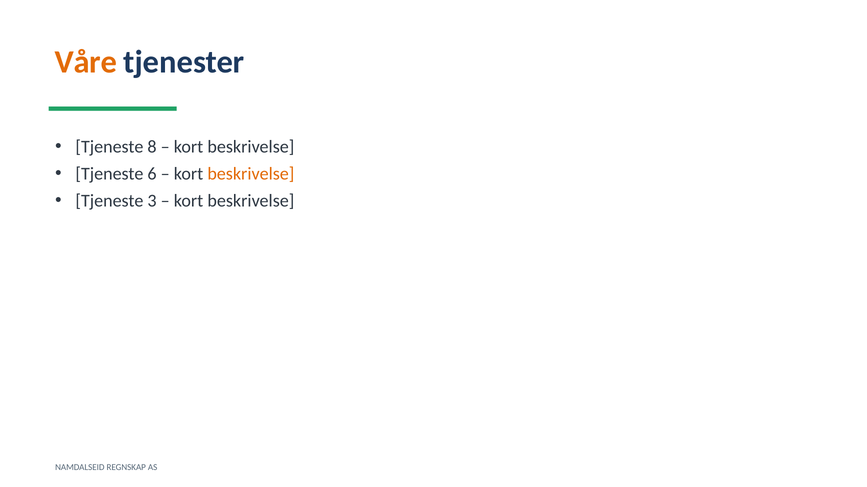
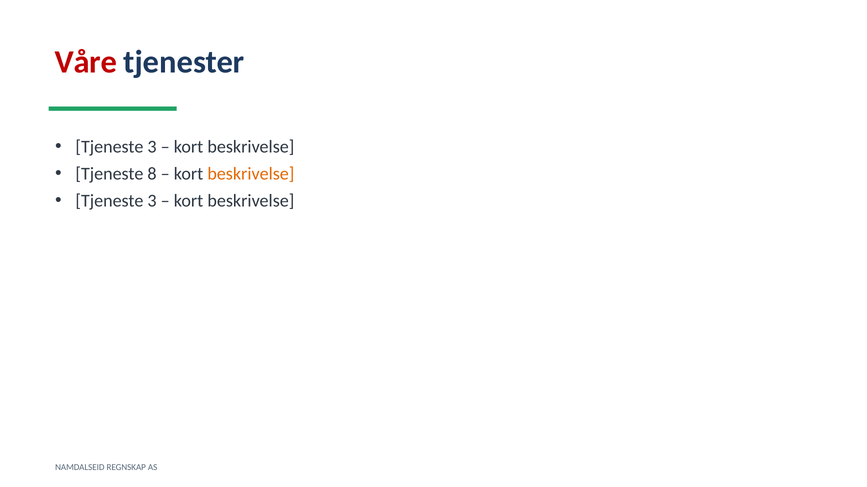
Våre colour: orange -> red
8 at (152, 147): 8 -> 3
6: 6 -> 8
